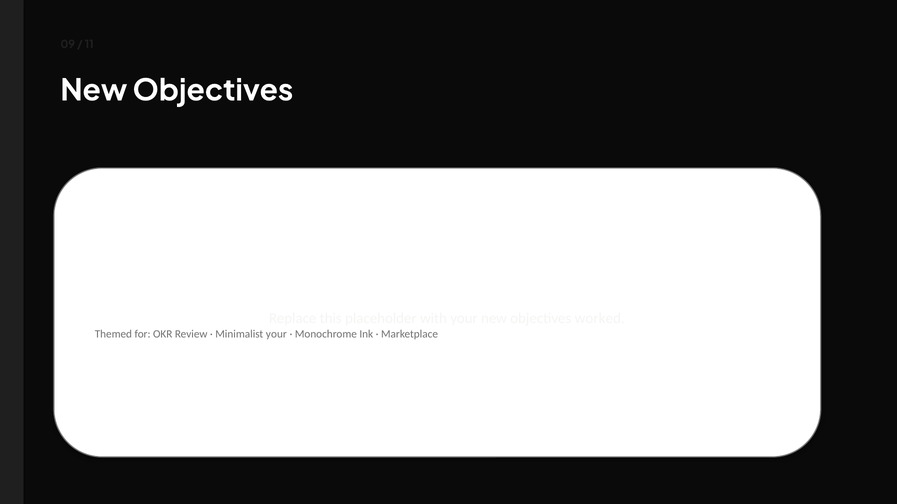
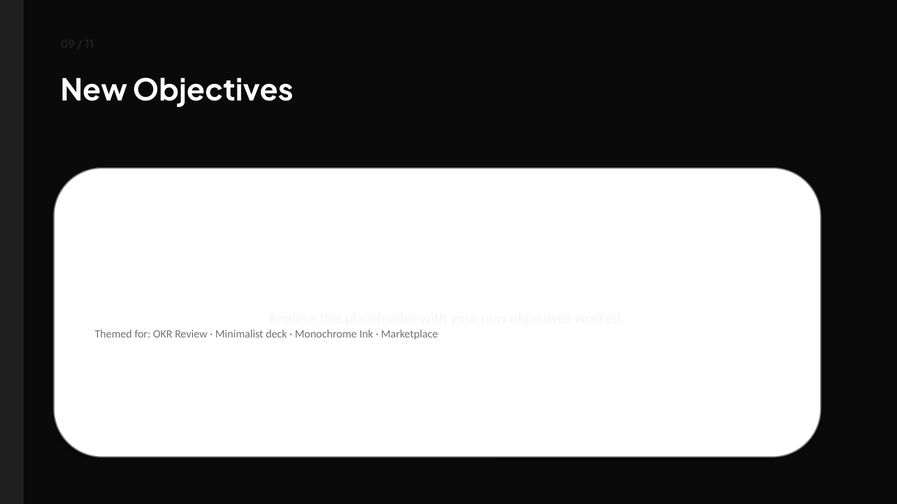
Minimalist your: your -> deck
